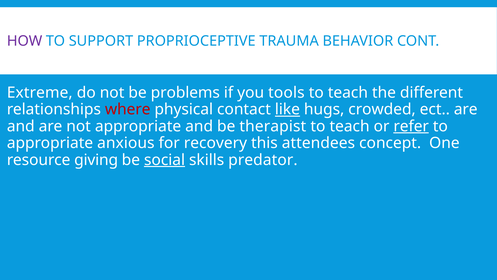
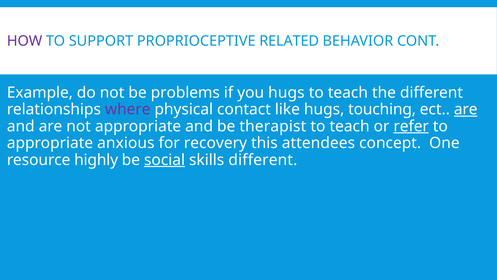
TRAUMA: TRAUMA -> RELATED
Extreme: Extreme -> Example
you tools: tools -> hugs
where colour: red -> purple
like underline: present -> none
crowded: crowded -> touching
are at (466, 109) underline: none -> present
giving: giving -> highly
skills predator: predator -> different
